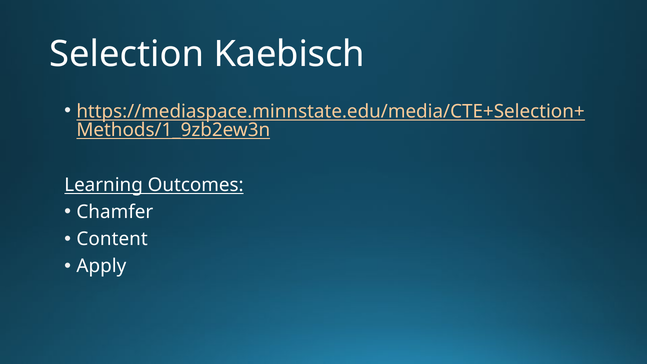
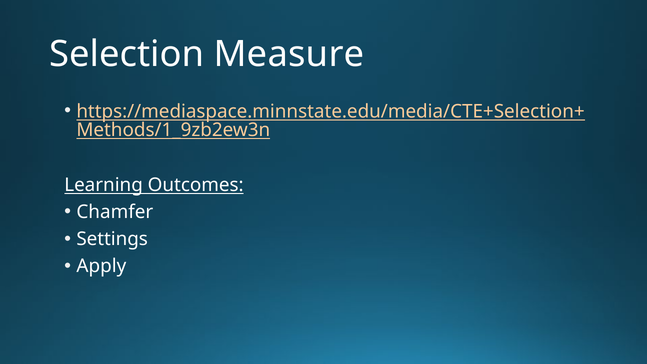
Kaebisch: Kaebisch -> Measure
Content: Content -> Settings
